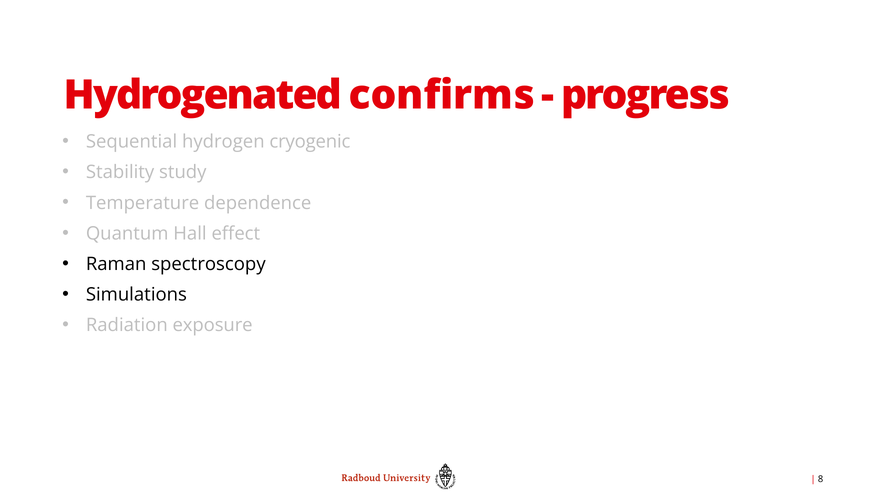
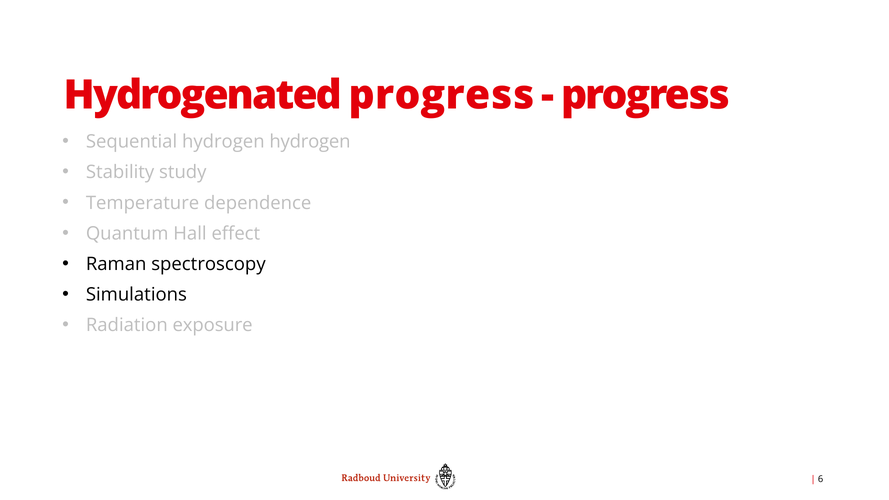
Hydrogenated confirms: confirms -> progress
hydrogen cryogenic: cryogenic -> hydrogen
8: 8 -> 6
